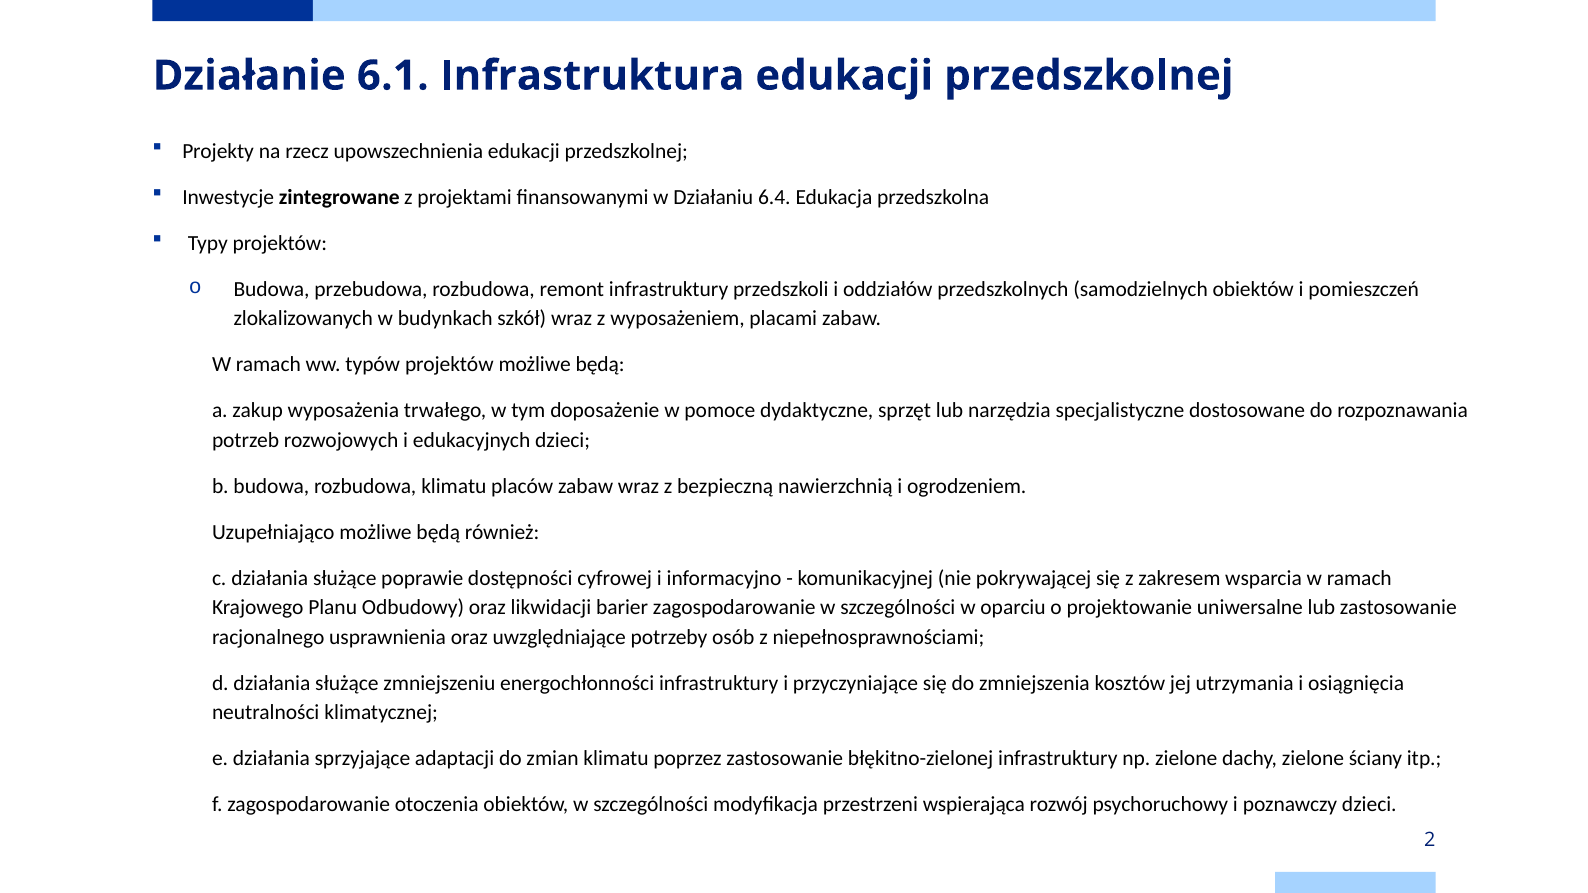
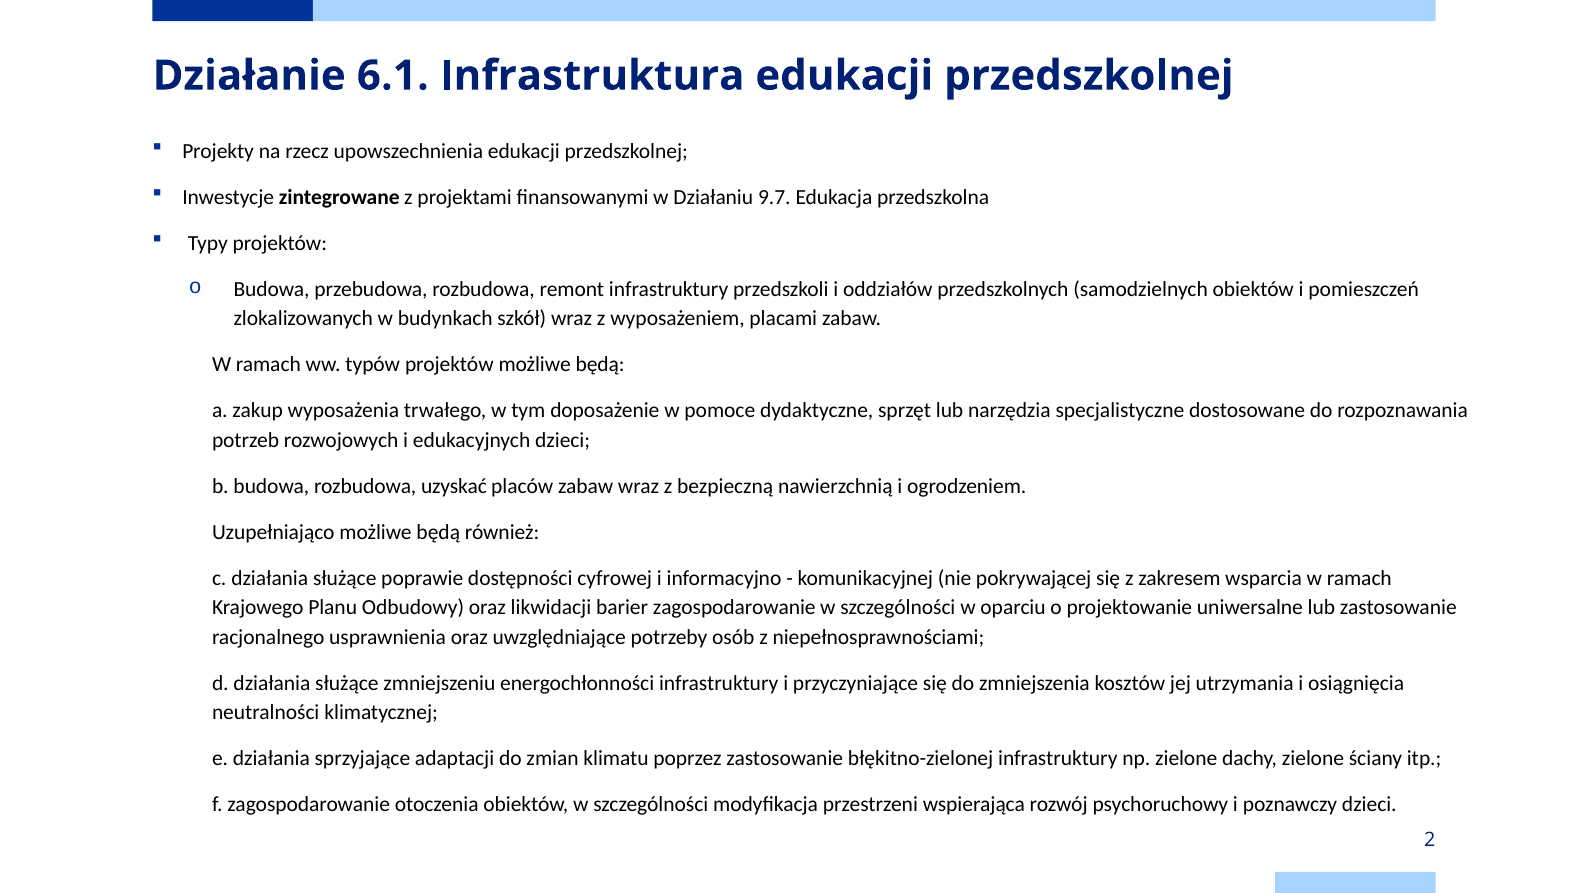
6.4: 6.4 -> 9.7
rozbudowa klimatu: klimatu -> uzyskać
